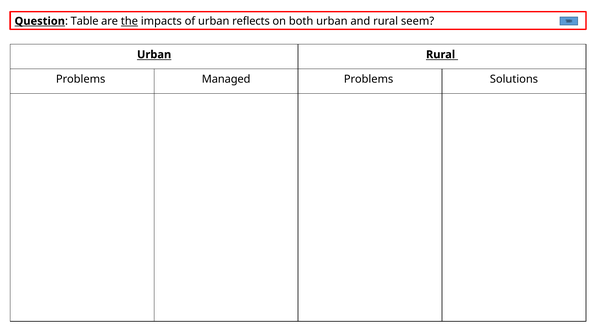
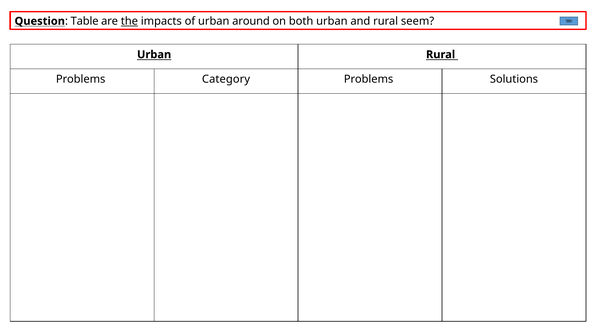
Question underline: present -> none
reflects: reflects -> around
Managed: Managed -> Category
